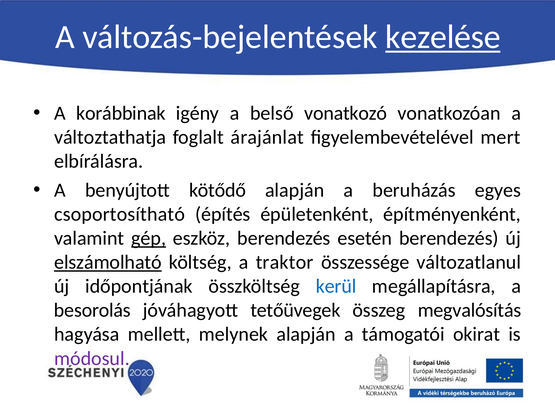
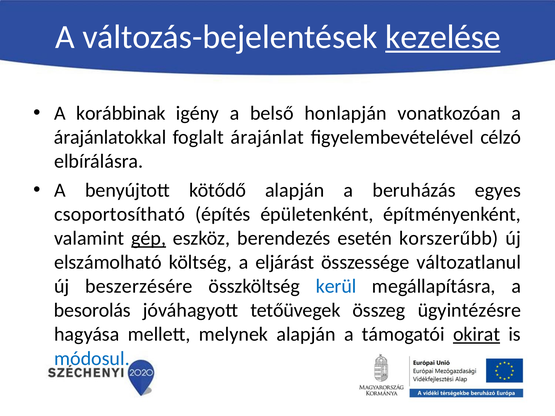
vonatkozó: vonatkozó -> honlapján
változtathatja: változtathatja -> árajánlatokkal
mert: mert -> célzó
esetén berendezés: berendezés -> korszerűbb
elszámolható underline: present -> none
traktor: traktor -> eljárást
időpontjának: időpontjának -> beszerzésére
megvalósítás: megvalósítás -> ügyintézésre
okirat underline: none -> present
módosul colour: purple -> blue
